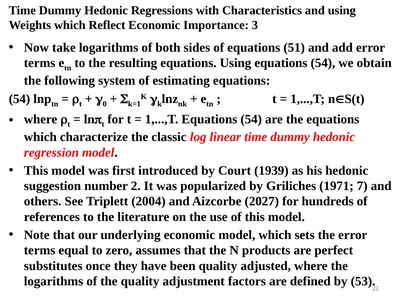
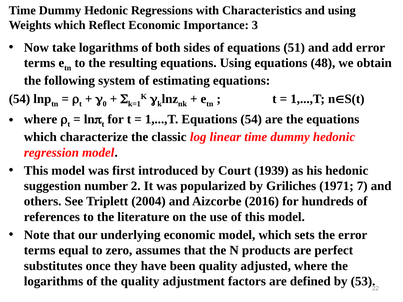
Using equations 54: 54 -> 48
2027: 2027 -> 2016
